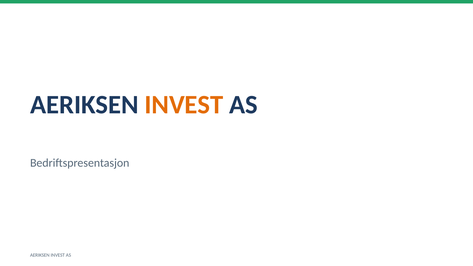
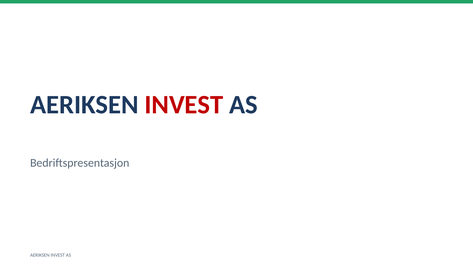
INVEST at (184, 105) colour: orange -> red
